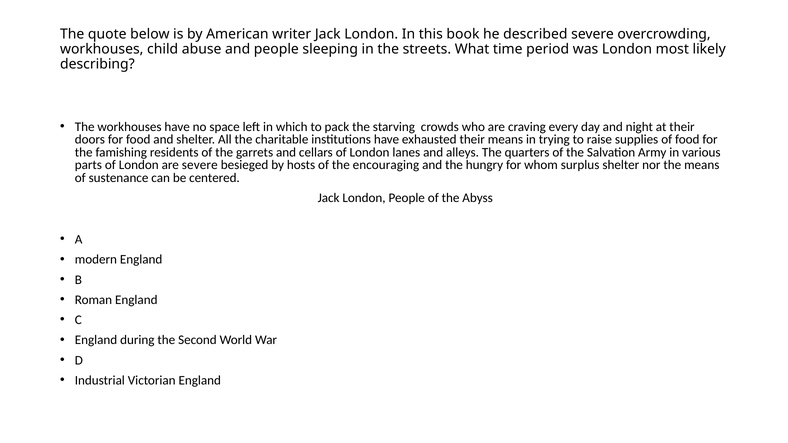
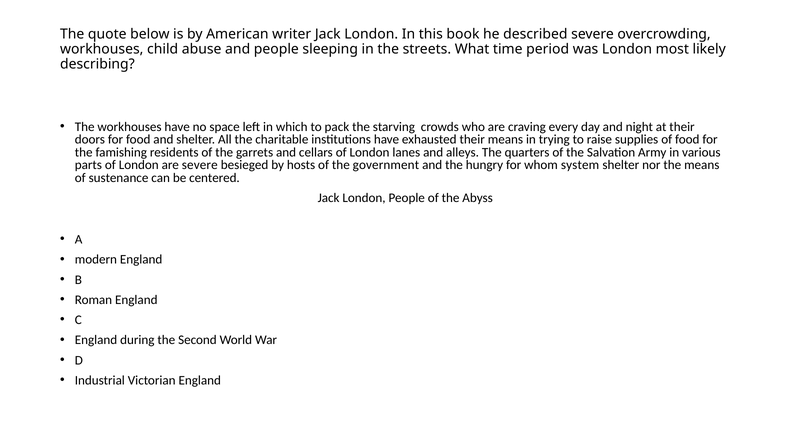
encouraging: encouraging -> government
surplus: surplus -> system
